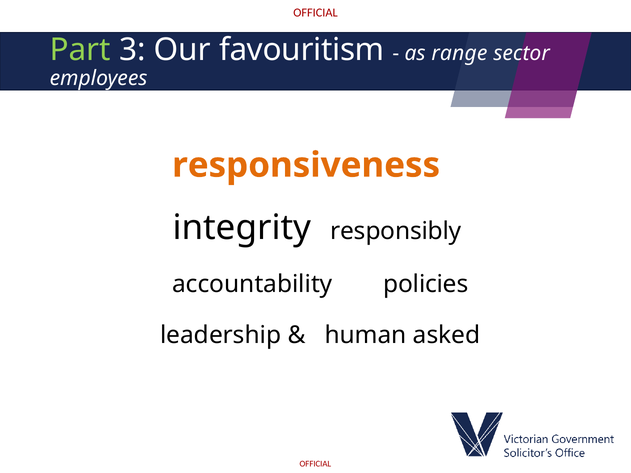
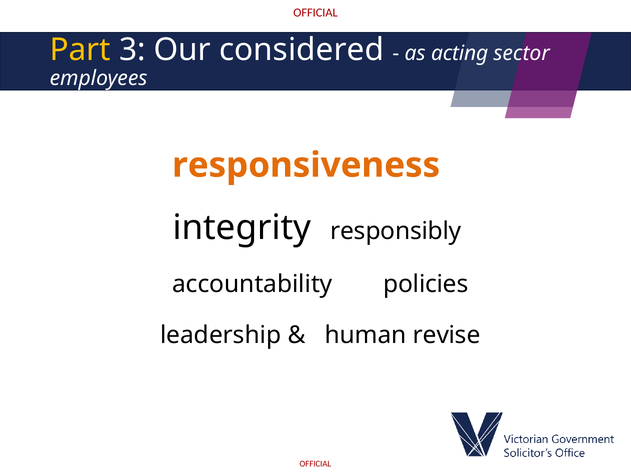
Part colour: light green -> yellow
favouritism: favouritism -> considered
range: range -> acting
asked: asked -> revise
